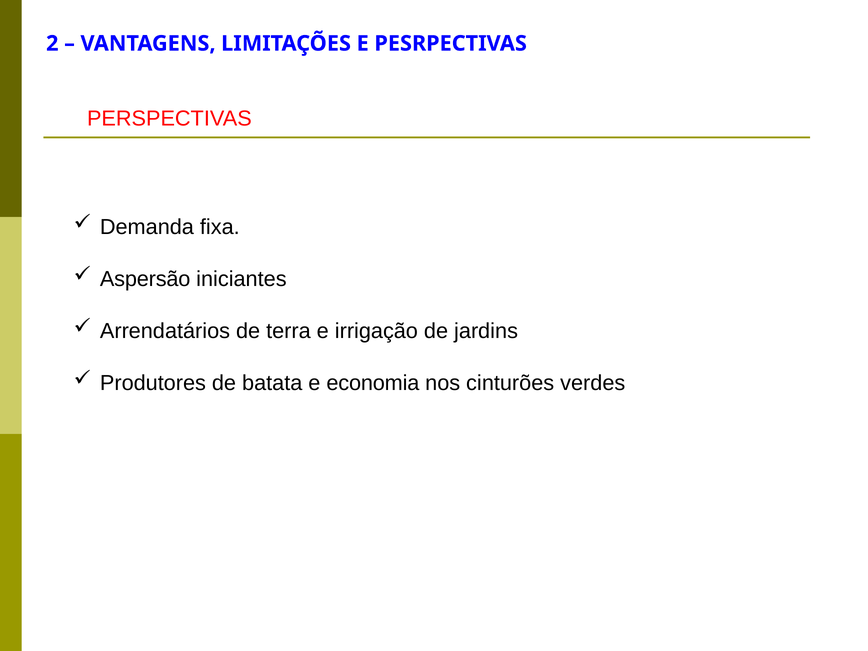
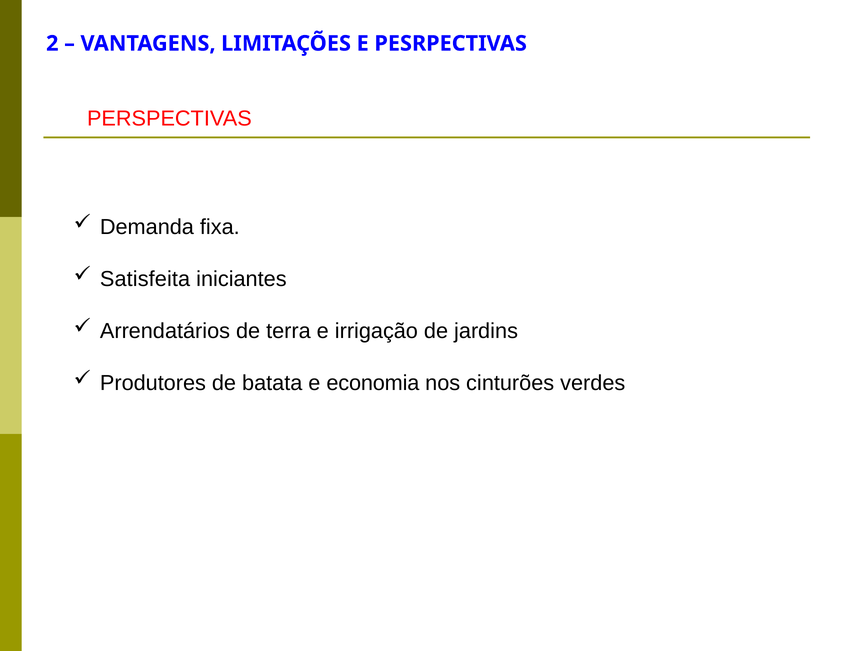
Aspersão: Aspersão -> Satisfeita
